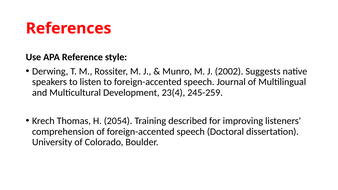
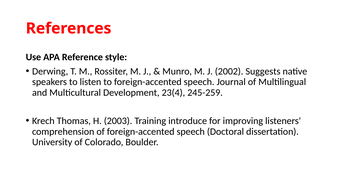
2054: 2054 -> 2003
described: described -> introduce
